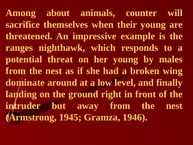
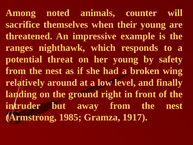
about: about -> noted
males: males -> safety
dominate: dominate -> relatively
1945: 1945 -> 1985
1946: 1946 -> 1917
